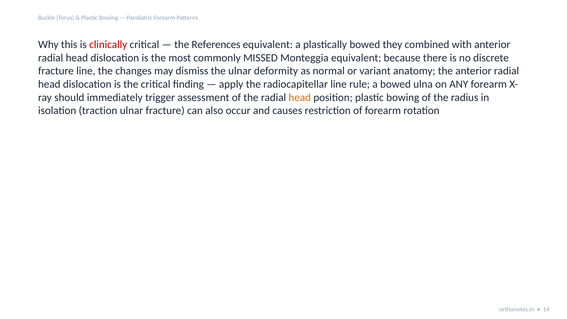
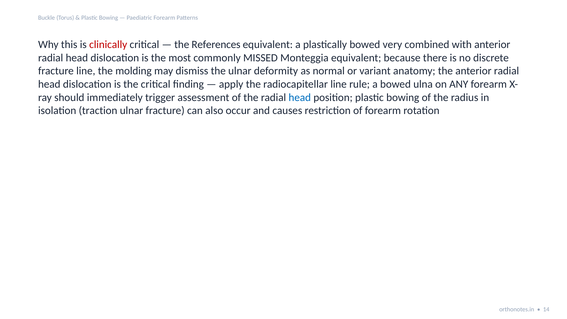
they: they -> very
changes: changes -> molding
head at (300, 97) colour: orange -> blue
